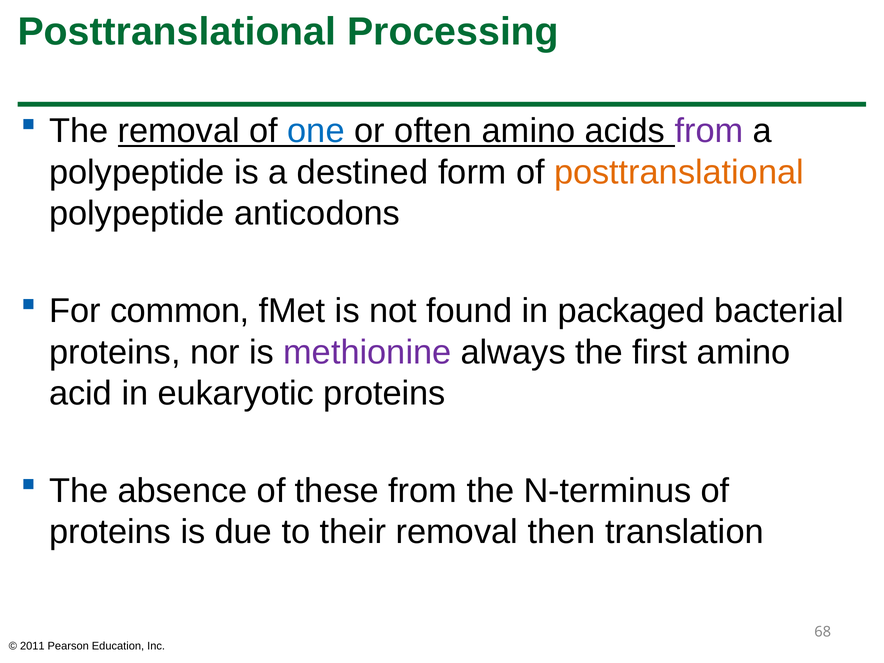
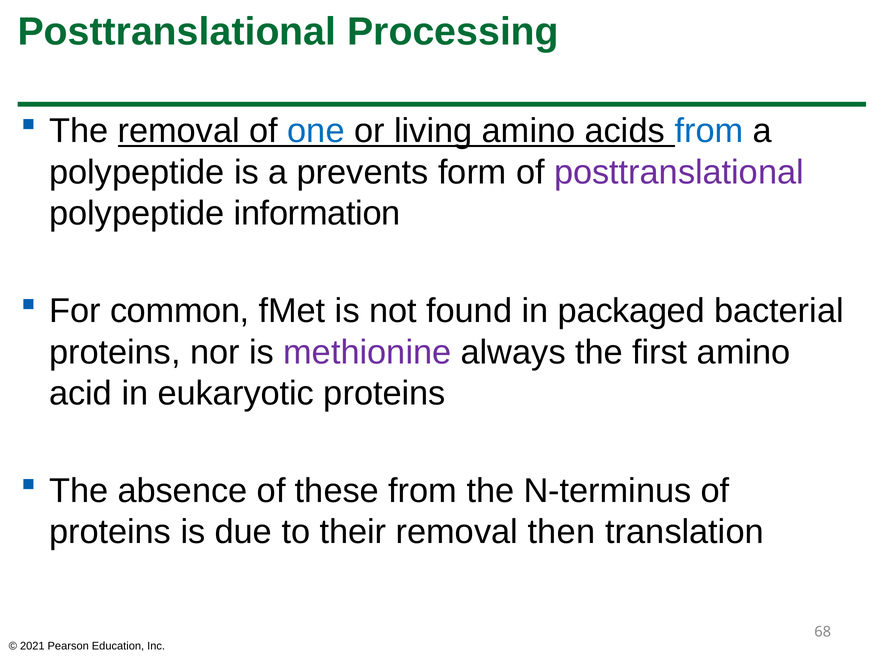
often: often -> living
from at (709, 131) colour: purple -> blue
destined: destined -> prevents
posttranslational at (679, 172) colour: orange -> purple
anticodons: anticodons -> information
2011: 2011 -> 2021
